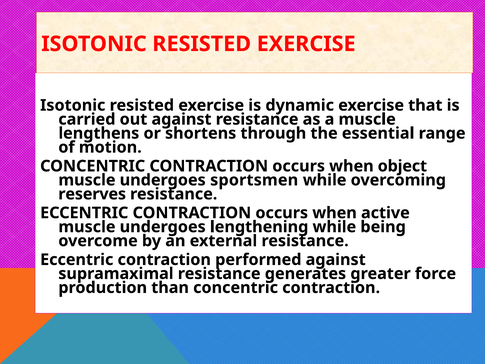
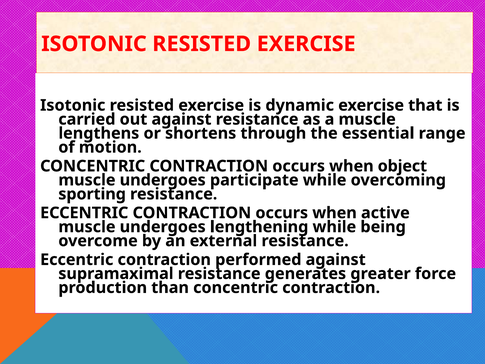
sportsmen: sportsmen -> participate
reserves: reserves -> sporting
